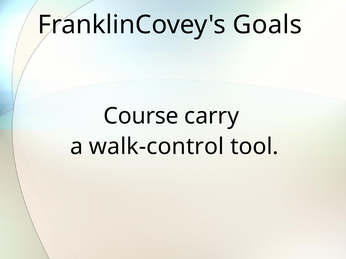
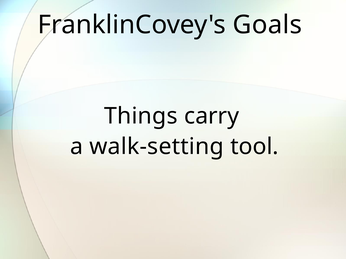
Course: Course -> Things
walk-control: walk-control -> walk-setting
